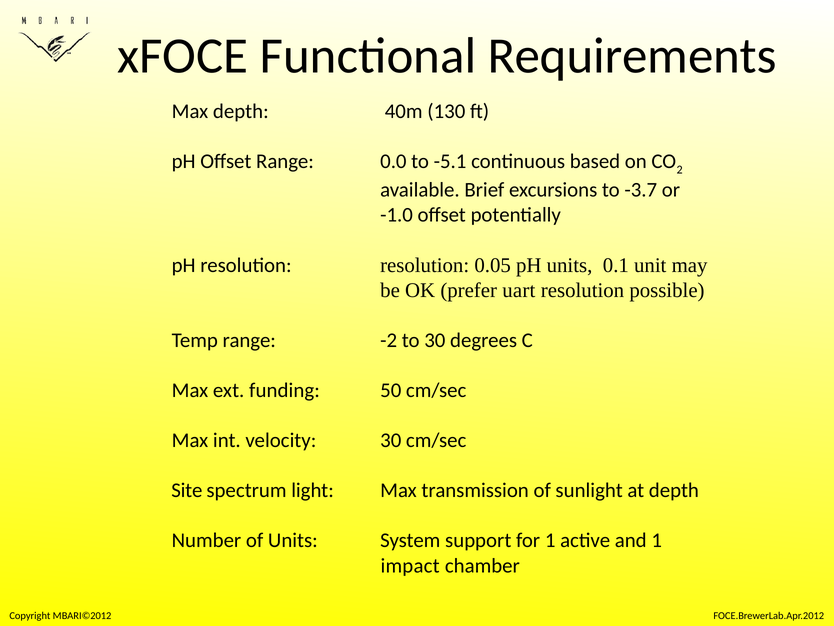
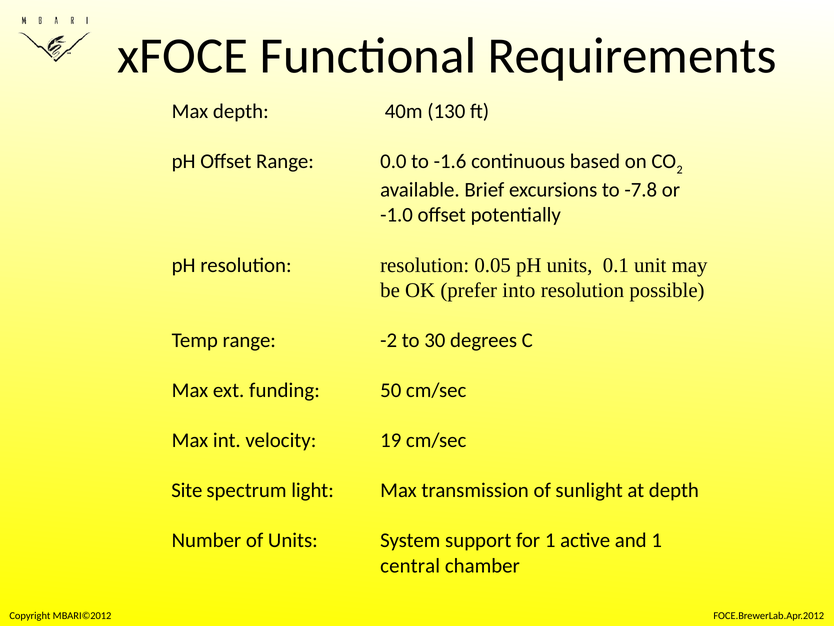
-5.1: -5.1 -> -1.6
-3.7: -3.7 -> -7.8
uart: uart -> into
velocity 30: 30 -> 19
impact: impact -> central
